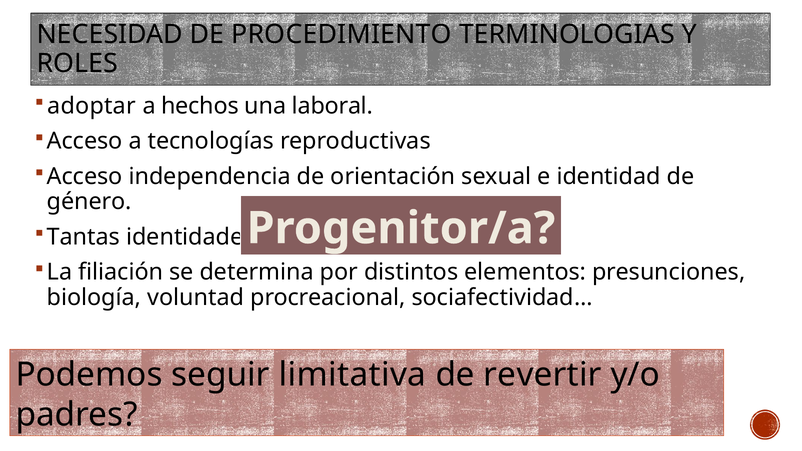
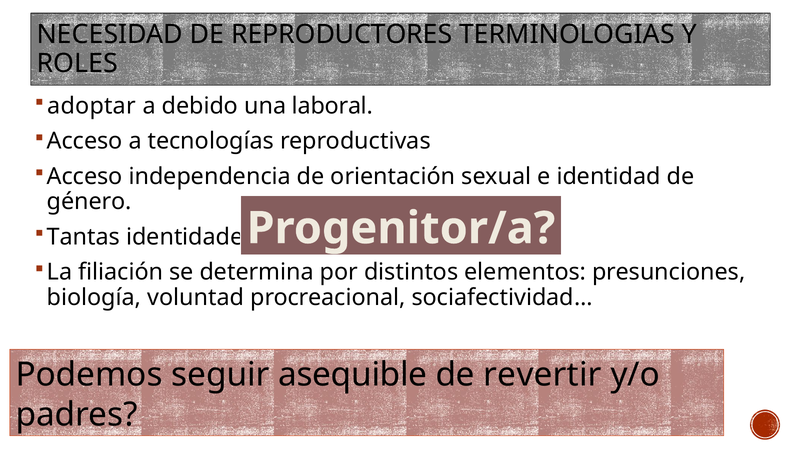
PROCEDIMIENTO: PROCEDIMIENTO -> REPRODUCTORES
hechos: hechos -> debido
limitativa: limitativa -> asequible
